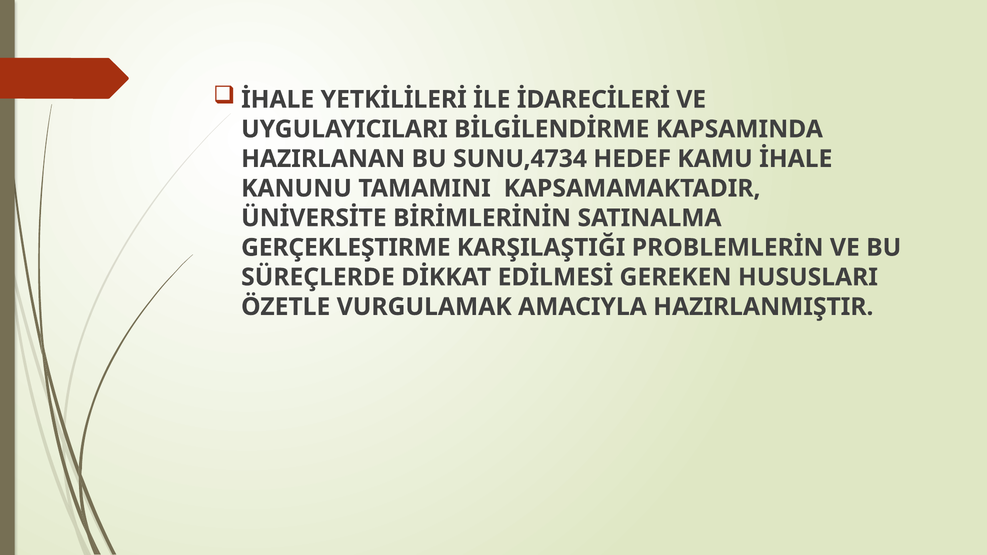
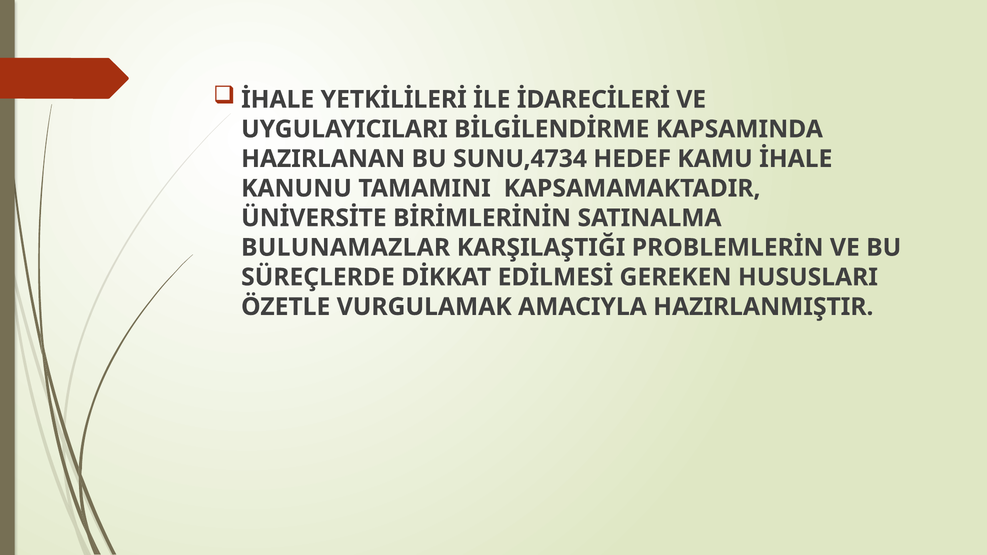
GERÇEKLEŞTIRME: GERÇEKLEŞTIRME -> BULUNAMAZLAR
